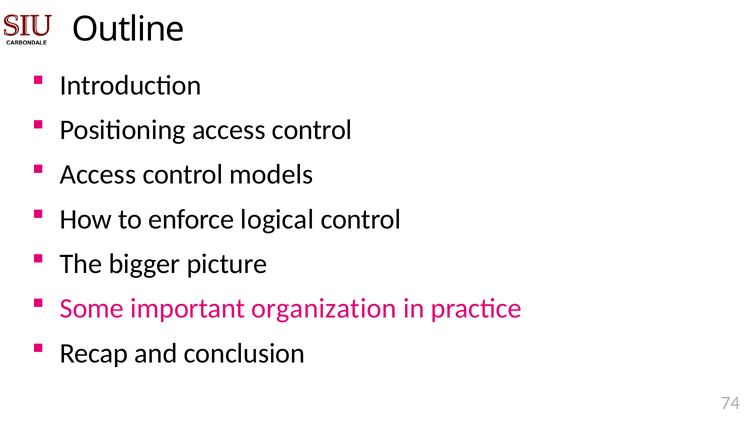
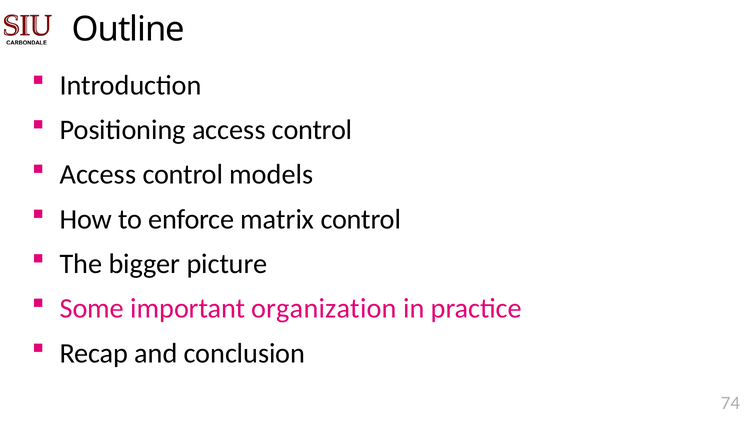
logical: logical -> matrix
